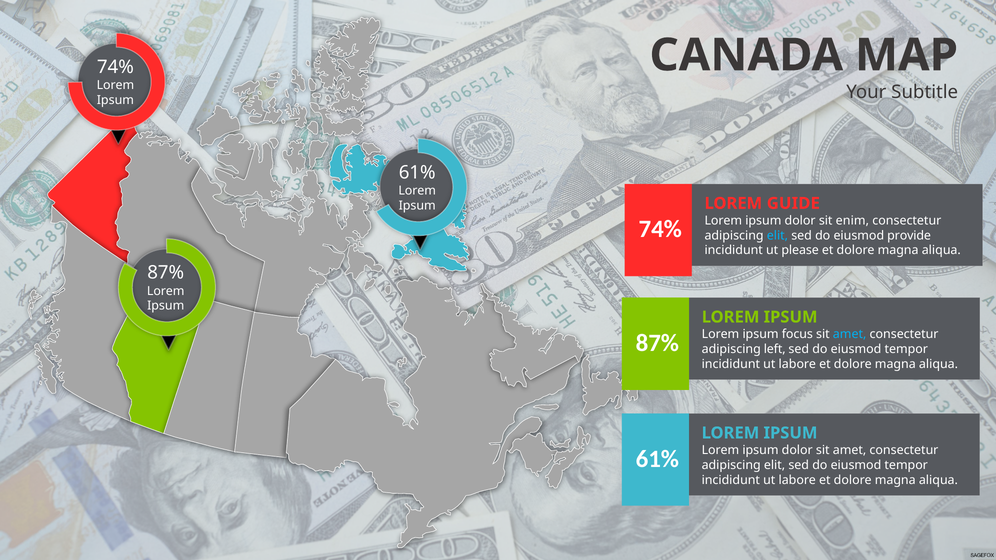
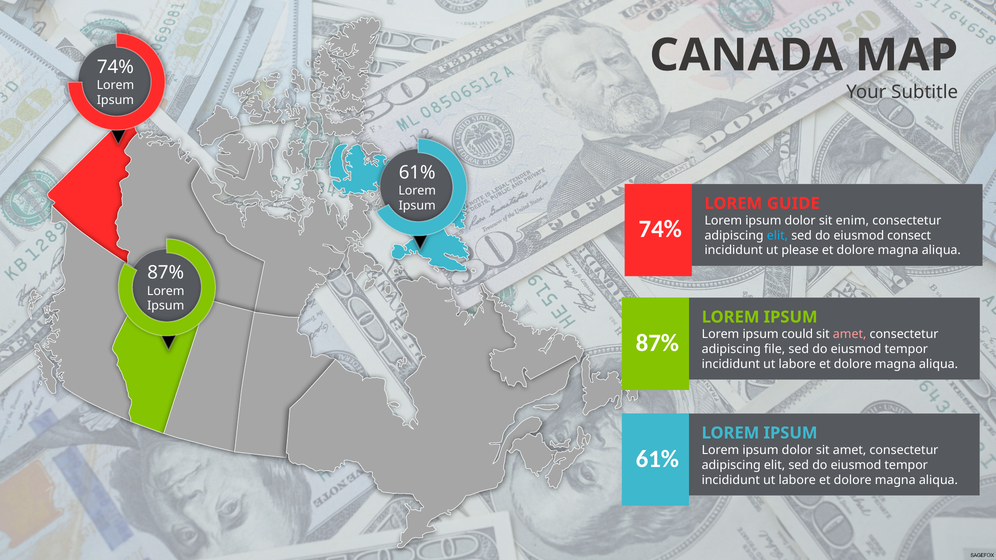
provide: provide -> consect
focus: focus -> could
amet at (850, 334) colour: light blue -> pink
left: left -> file
